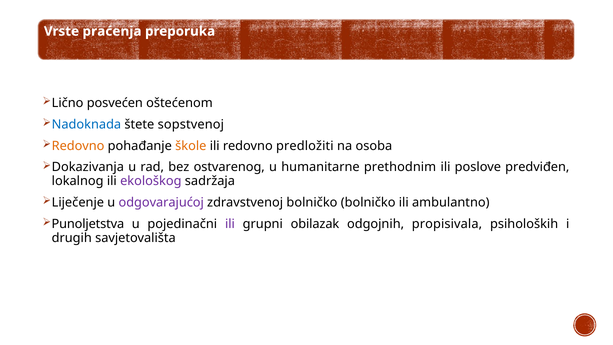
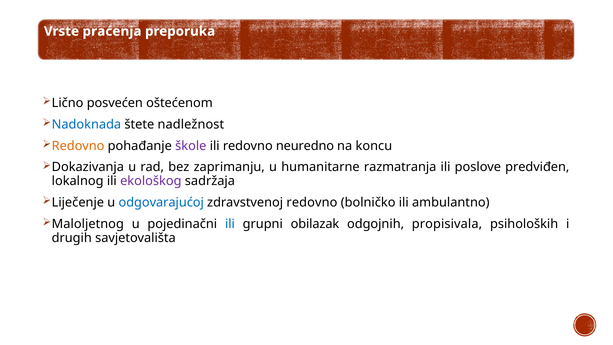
sopstvenoj: sopstvenoj -> nadležnost
škole colour: orange -> purple
predložiti: predložiti -> neuredno
osoba: osoba -> koncu
ostvarenog: ostvarenog -> zaprimanju
prethodnim: prethodnim -> razmatranja
odgovarajućoj colour: purple -> blue
zdravstvenoj bolničko: bolničko -> redovno
Punoljetstva: Punoljetstva -> Maloljetnog
ili at (230, 224) colour: purple -> blue
